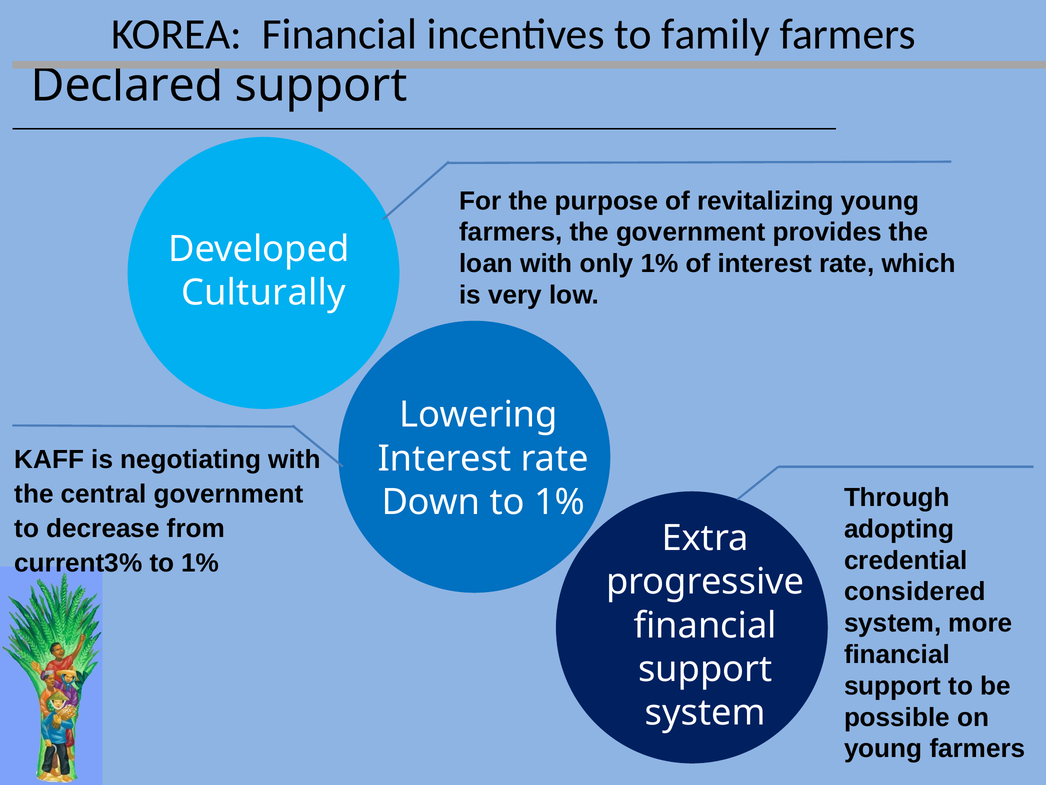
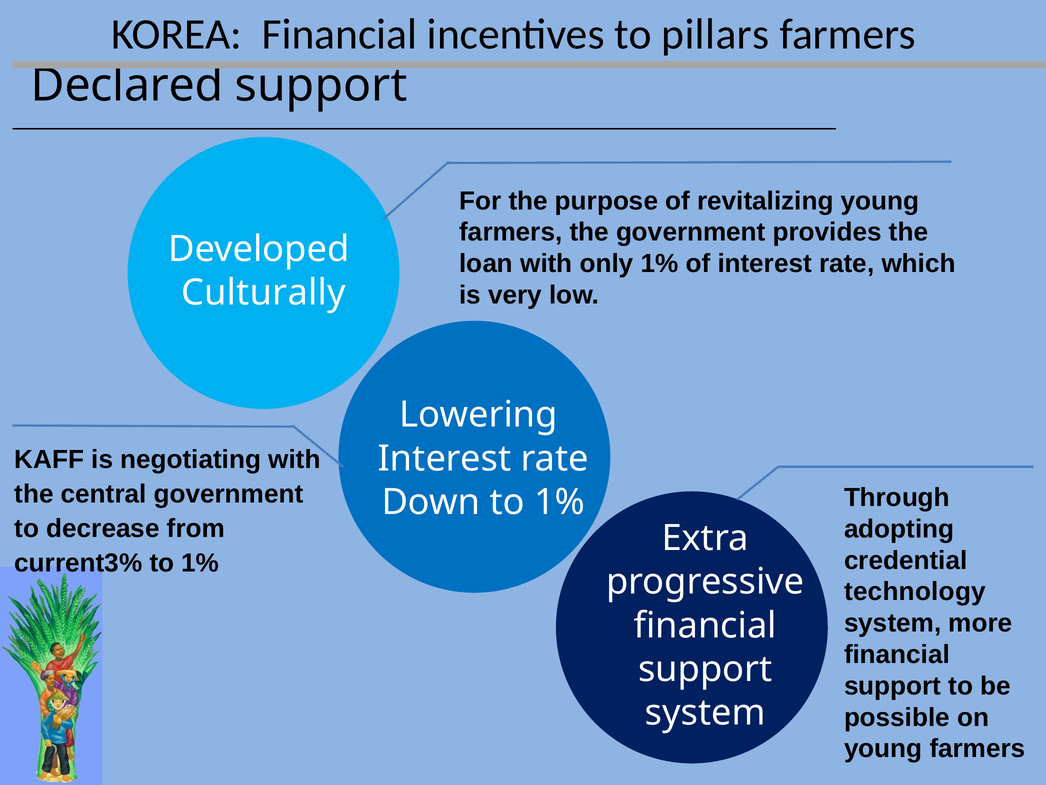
family: family -> pillars
considered: considered -> technology
